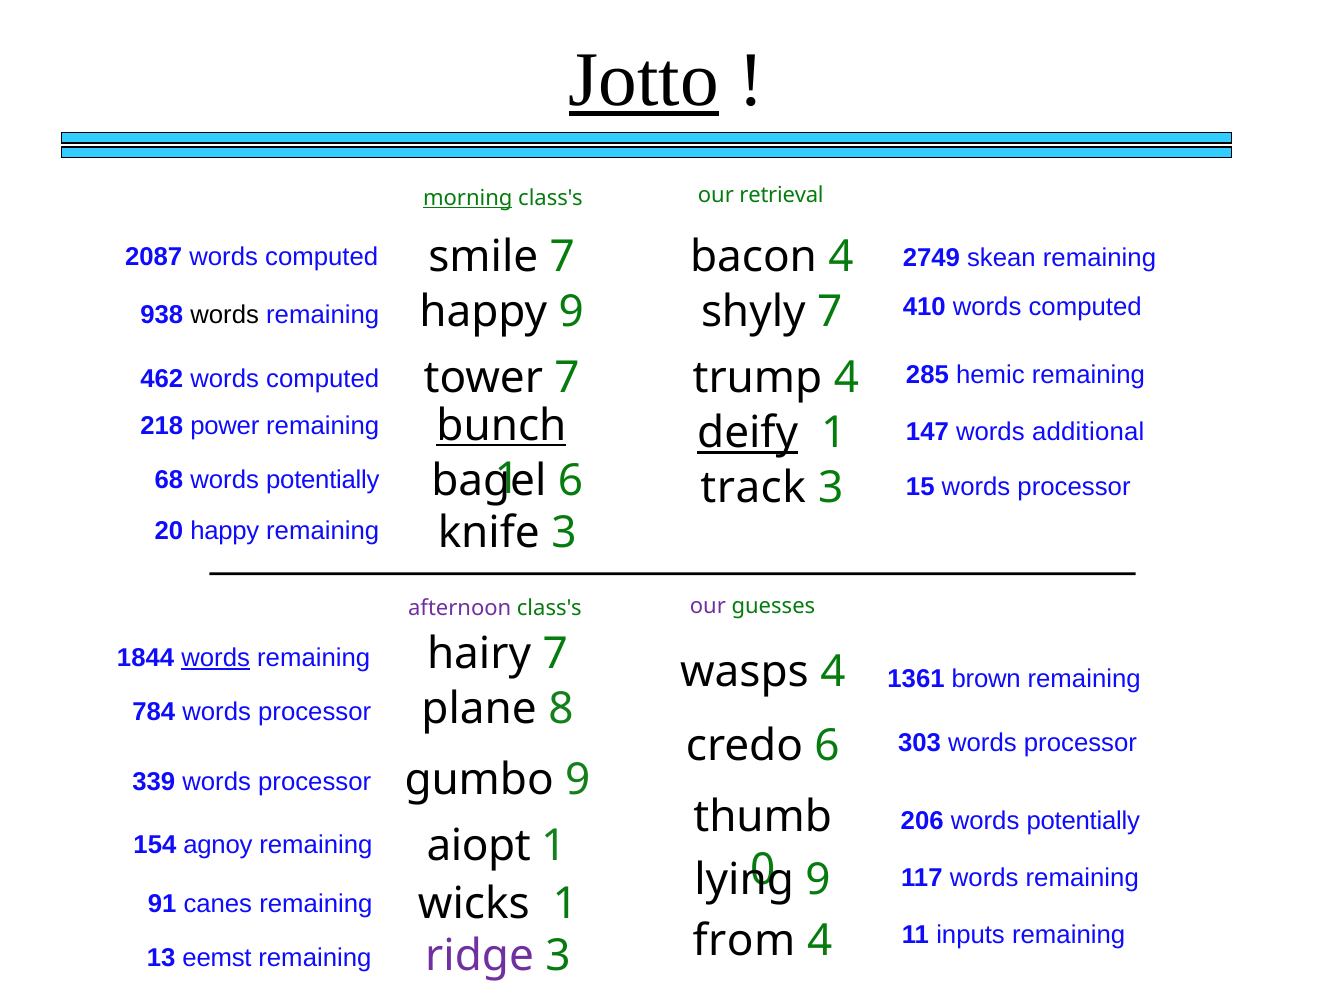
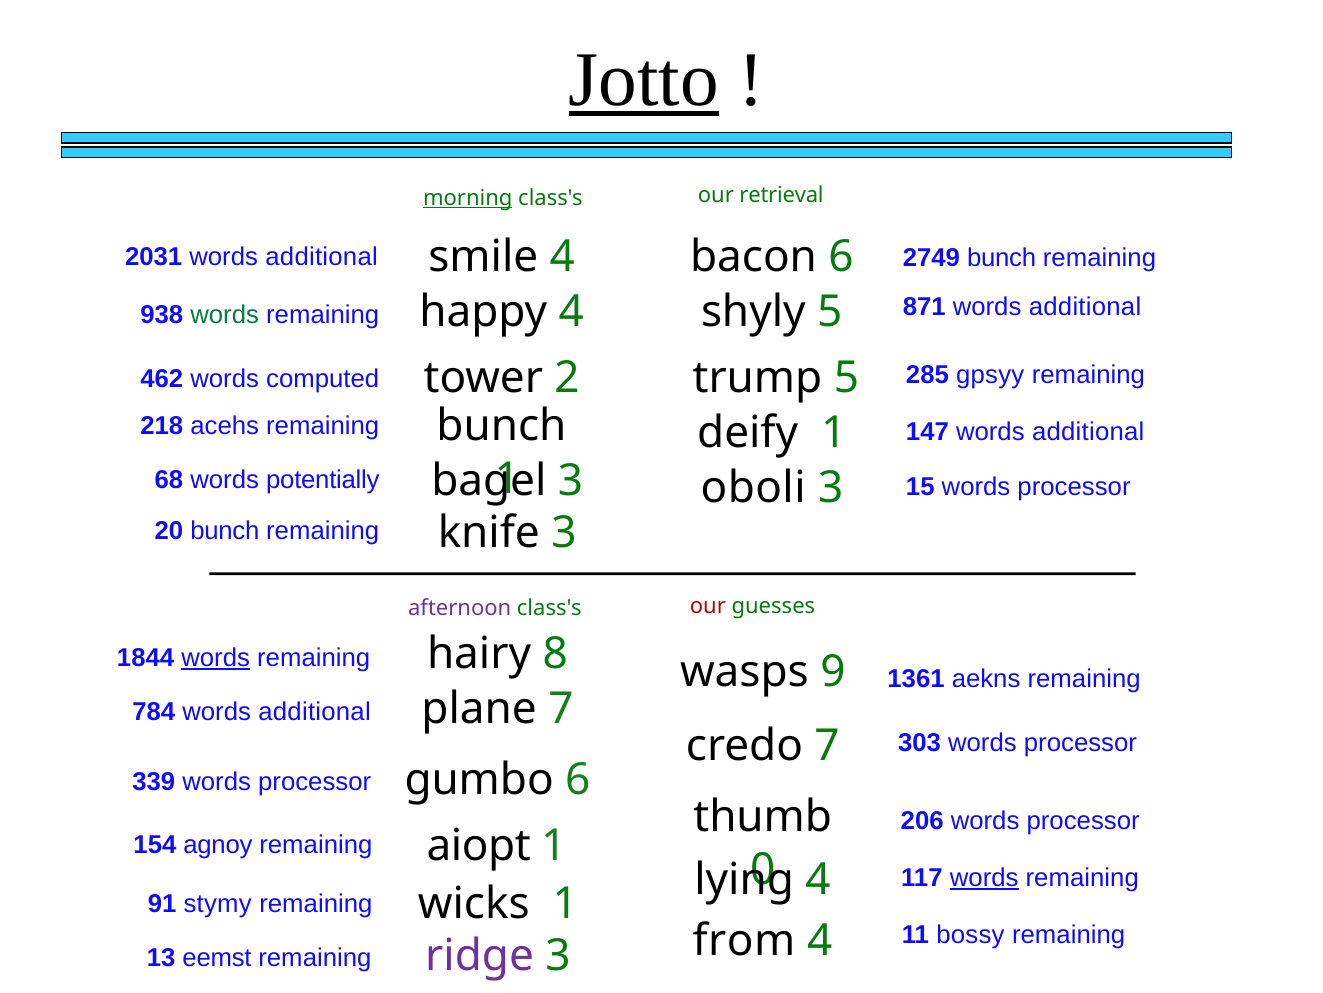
smile 7: 7 -> 4
bacon 4: 4 -> 6
2087: 2087 -> 2031
computed at (322, 256): computed -> additional
2749 skean: skean -> bunch
happy 9: 9 -> 4
shyly 7: 7 -> 5
words at (225, 315) colour: black -> green
410: 410 -> 871
computed at (1085, 307): computed -> additional
tower 7: 7 -> 2
trump 4: 4 -> 5
hemic: hemic -> gpsyy
bunch at (501, 426) underline: present -> none
power: power -> acehs
deify underline: present -> none
6 at (570, 481): 6 -> 3
track: track -> oboli
20 happy: happy -> bunch
our at (708, 606) colour: purple -> red
hairy 7: 7 -> 8
wasps 4: 4 -> 9
brown: brown -> aekns
plane 8: 8 -> 7
784 words processor: processor -> additional
credo 6: 6 -> 7
gumbo 9: 9 -> 6
206 words potentially: potentially -> processor
words at (984, 878) underline: none -> present
9 at (818, 879): 9 -> 4
canes: canes -> stymy
inputs: inputs -> bossy
